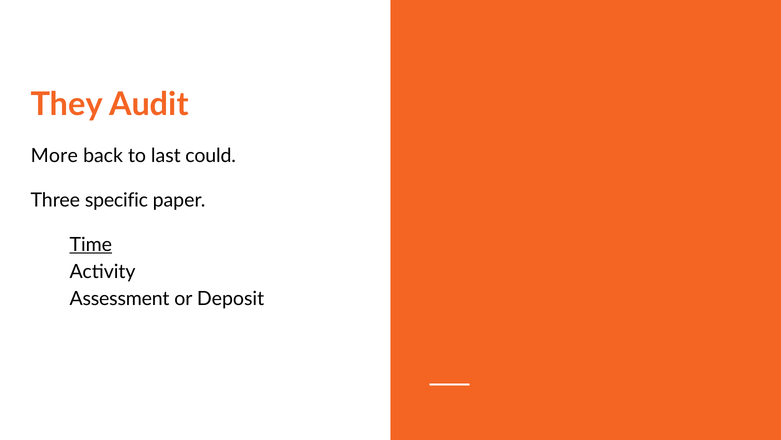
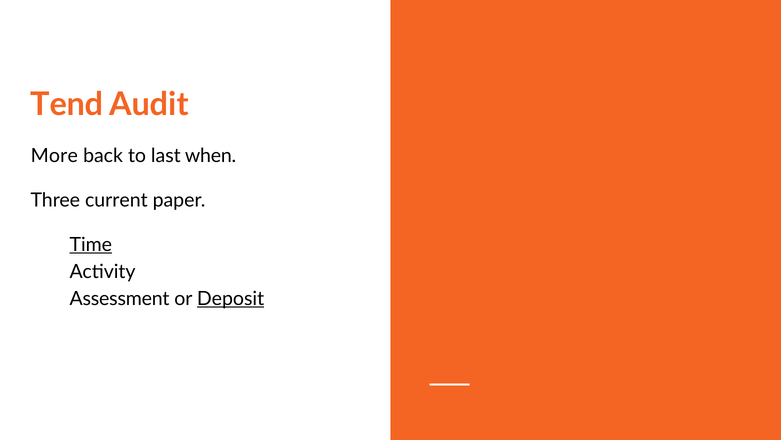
They: They -> Tend
could: could -> when
specific: specific -> current
Deposit underline: none -> present
